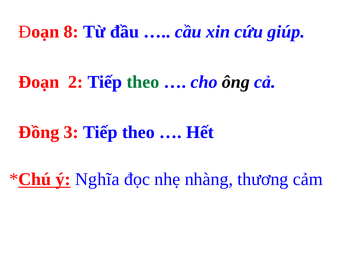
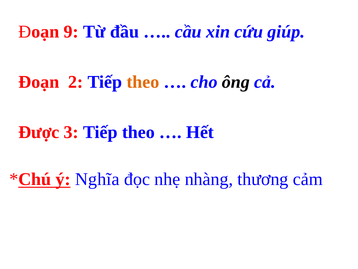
8: 8 -> 9
theo at (143, 82) colour: green -> orange
Đồng: Đồng -> Được
